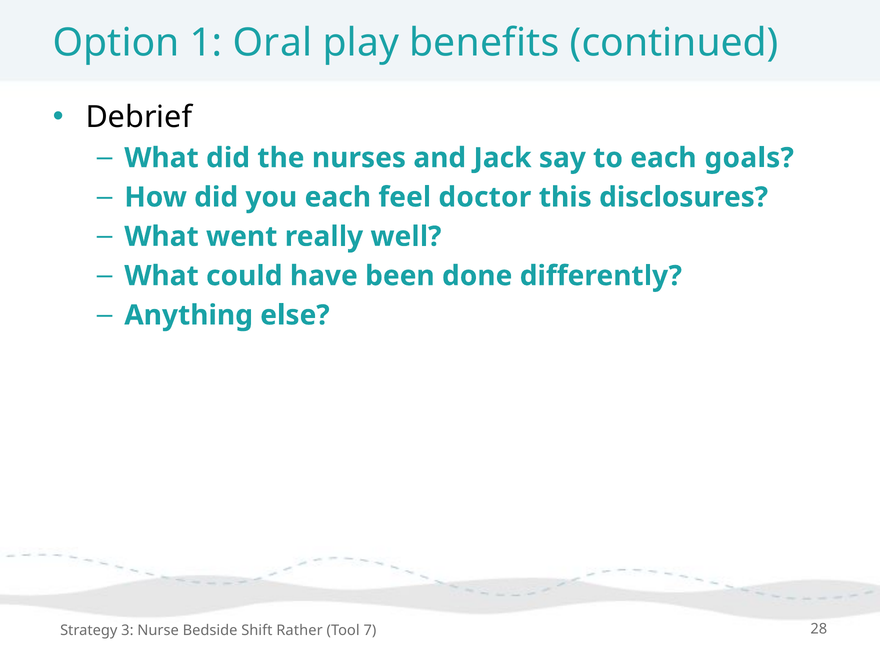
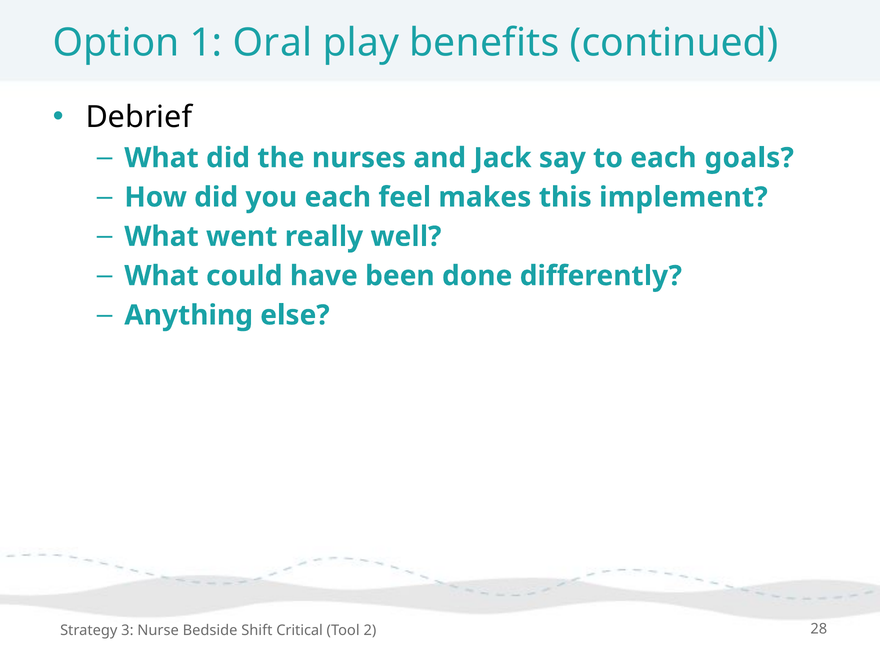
doctor: doctor -> makes
disclosures: disclosures -> implement
Rather: Rather -> Critical
7: 7 -> 2
